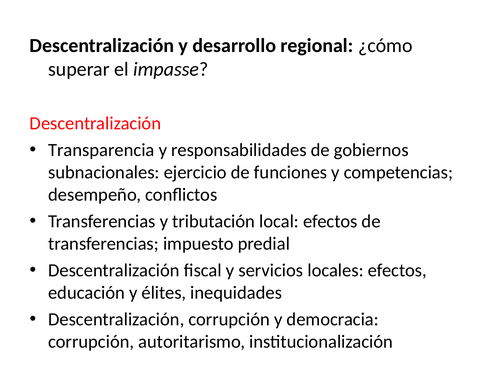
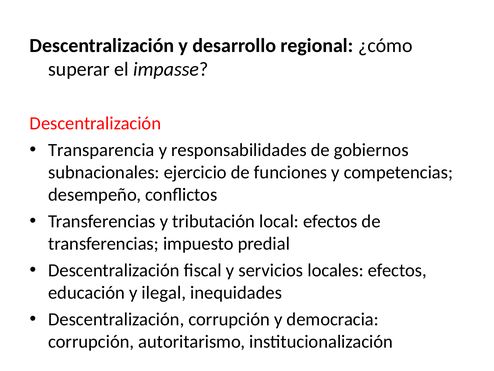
élites: élites -> ilegal
